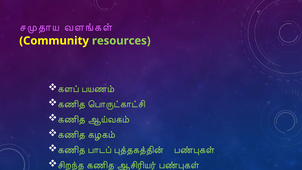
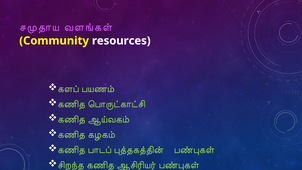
resources colour: light green -> white
